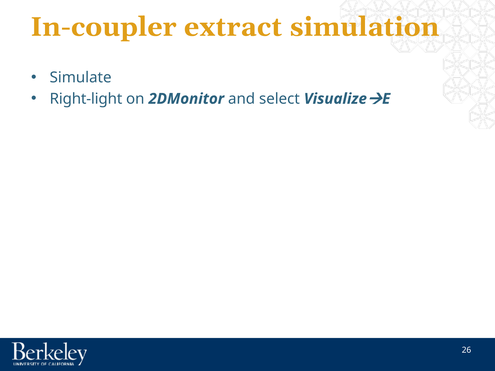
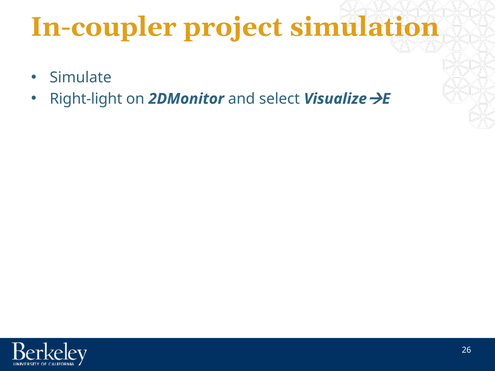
extract: extract -> project
